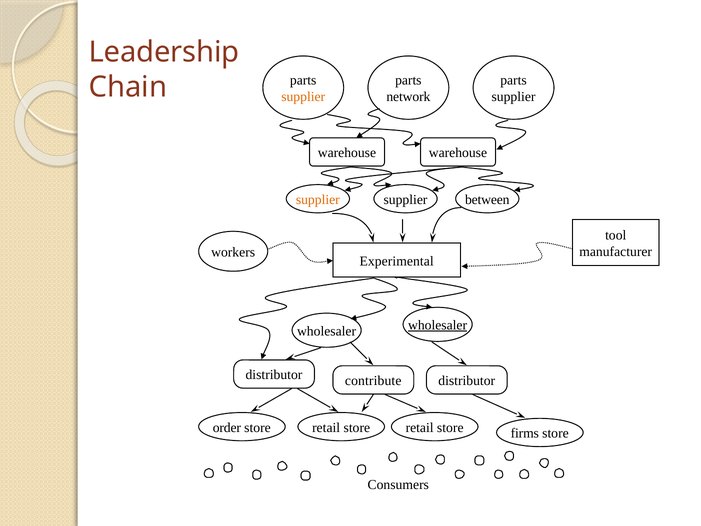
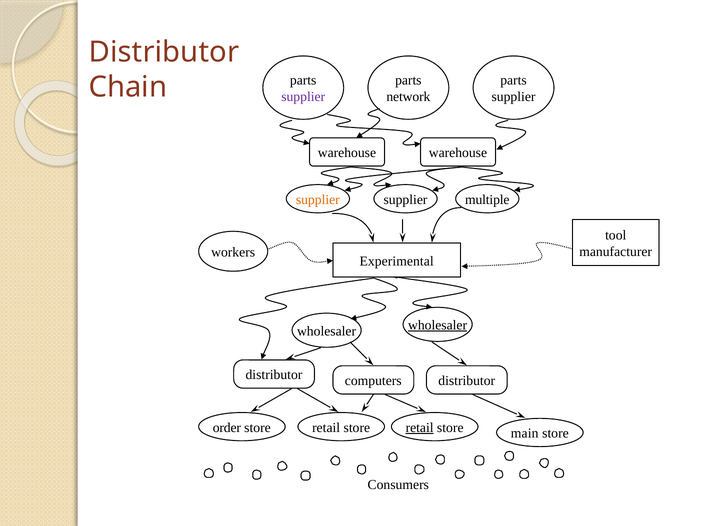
Leadership at (164, 52): Leadership -> Distributor
supplier at (303, 97) colour: orange -> purple
between: between -> multiple
contribute: contribute -> computers
retail at (420, 427) underline: none -> present
firms: firms -> main
